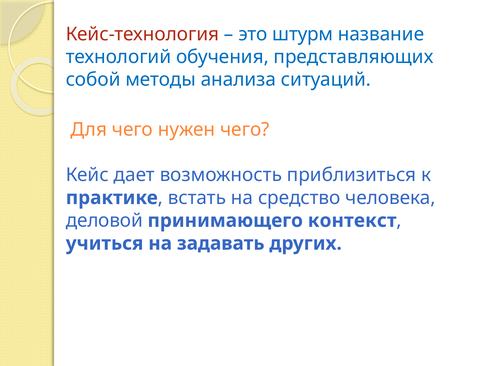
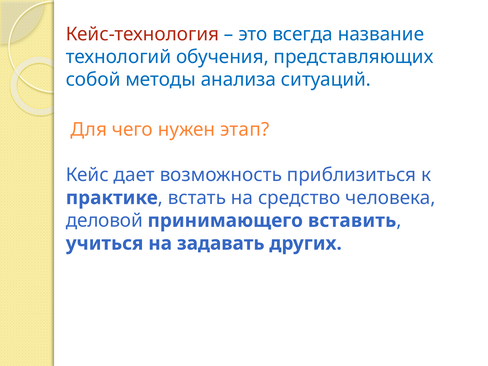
штурм: штурм -> всегда
нужен чего: чего -> этап
контекст: контекст -> вставить
